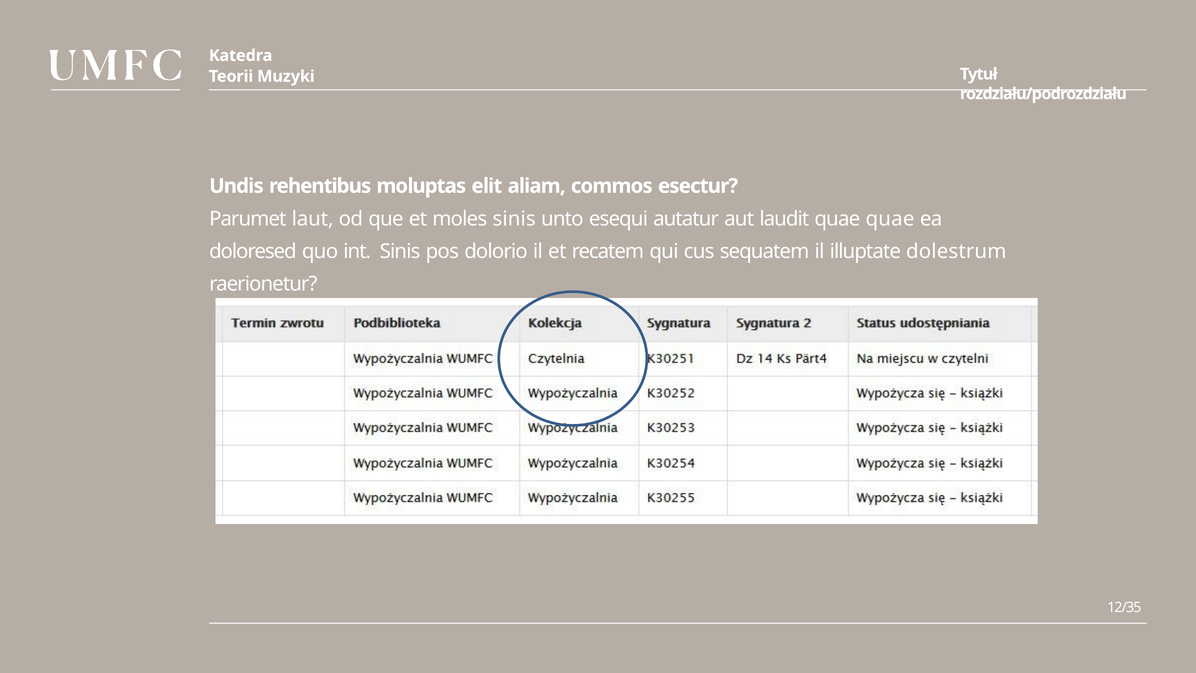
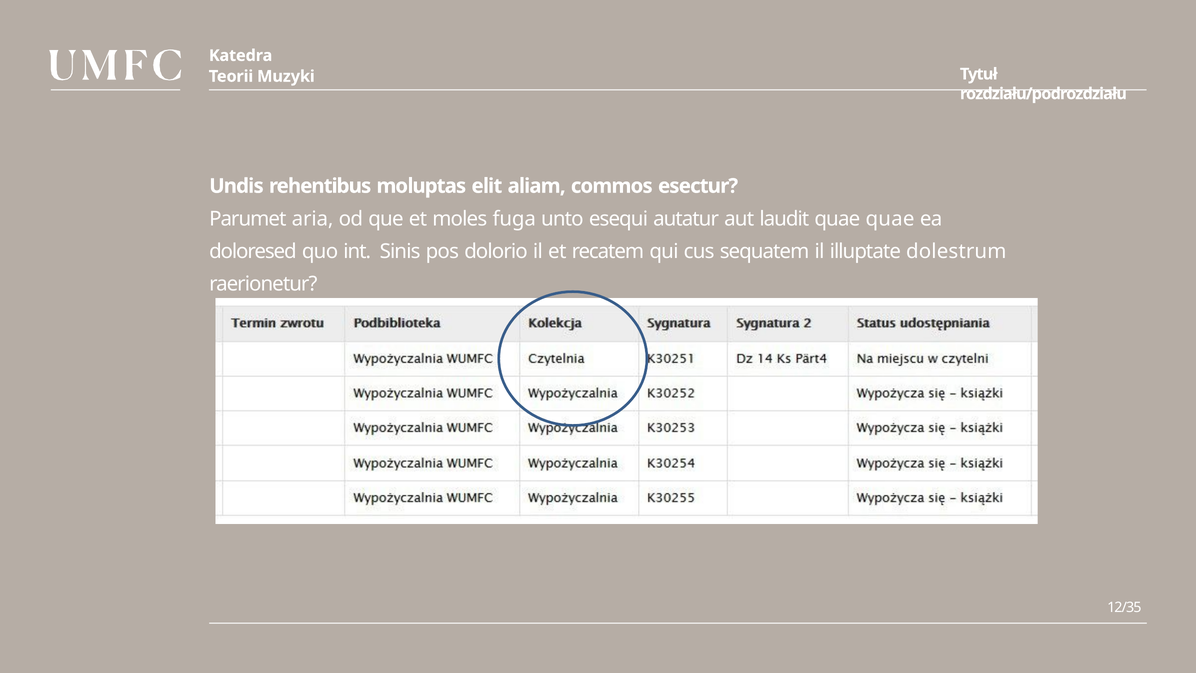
laut: laut -> aria
moles sinis: sinis -> fuga
